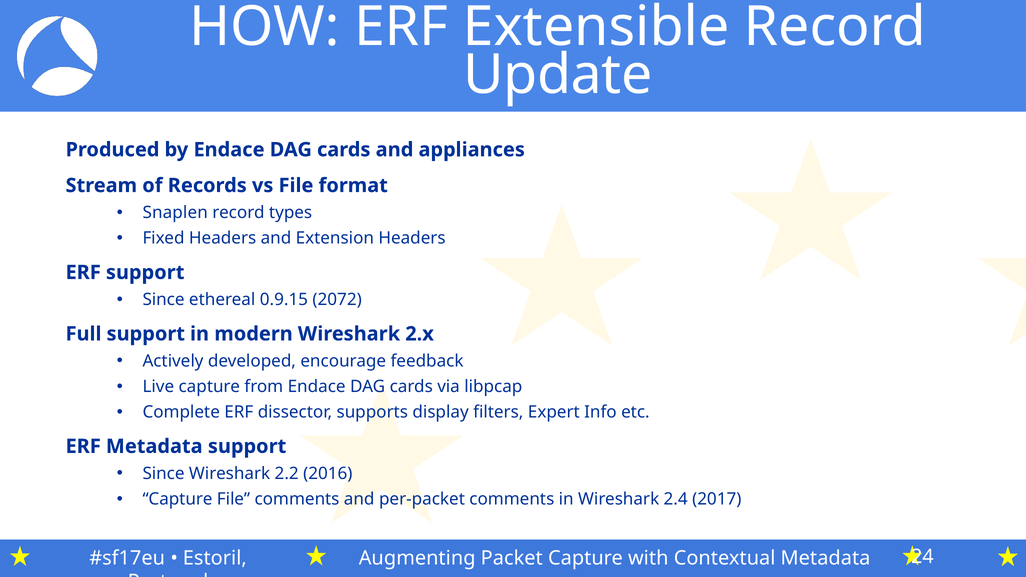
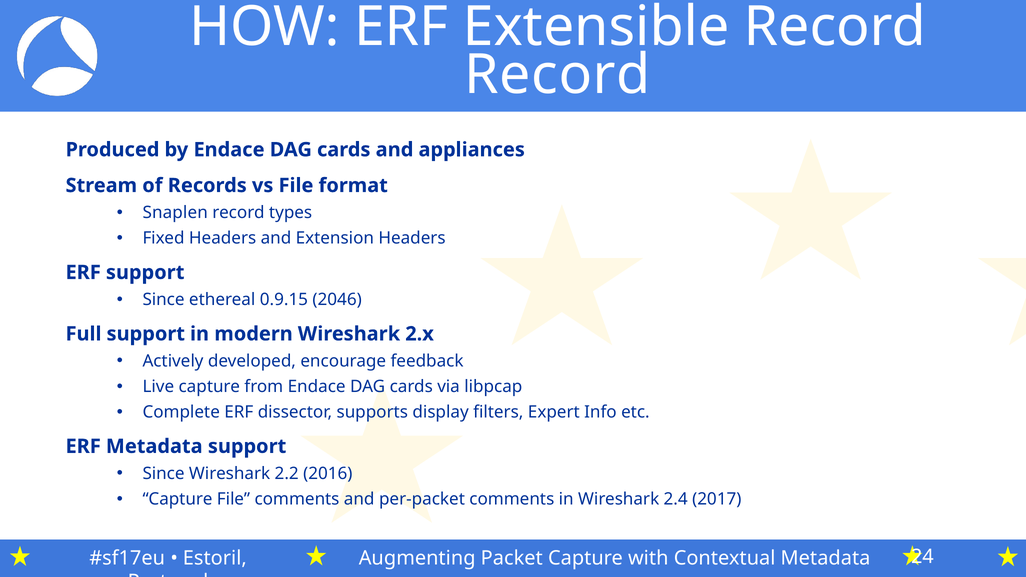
Update at (558, 75): Update -> Record
2072: 2072 -> 2046
